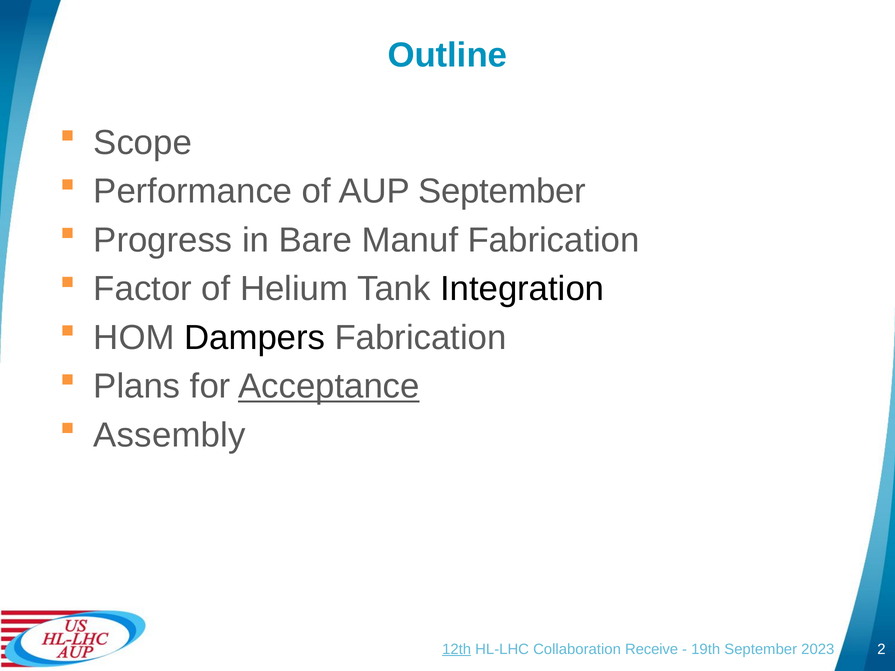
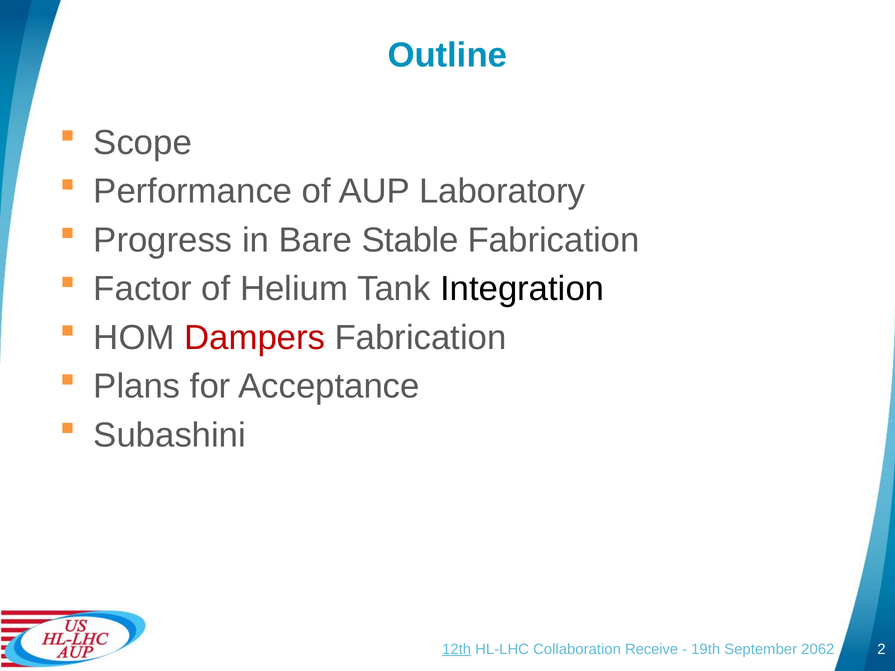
AUP September: September -> Laboratory
Manuf: Manuf -> Stable
Dampers colour: black -> red
Acceptance underline: present -> none
Assembly: Assembly -> Subashini
2023: 2023 -> 2062
